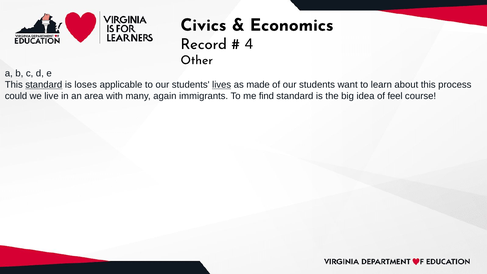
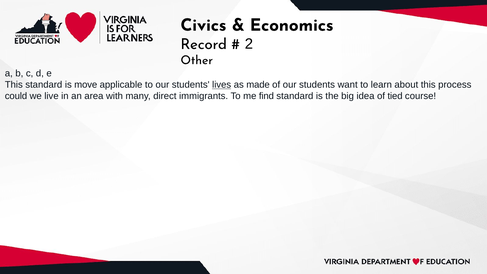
4: 4 -> 2
standard at (44, 85) underline: present -> none
loses: loses -> move
again: again -> direct
feel: feel -> tied
